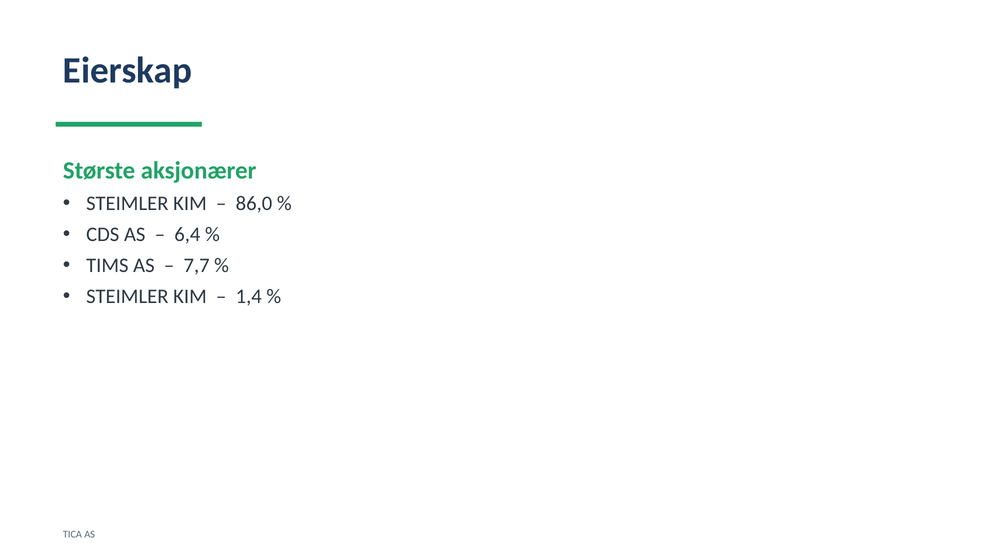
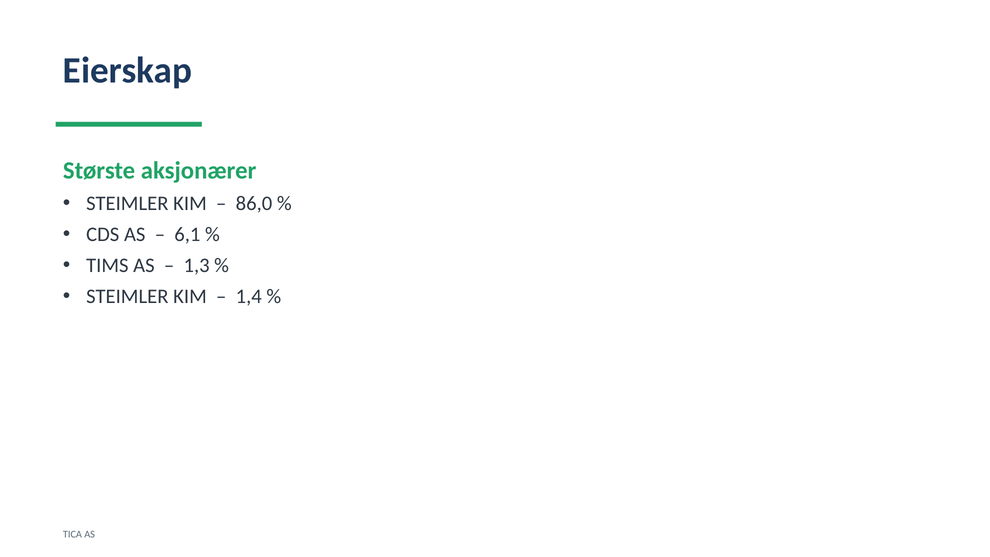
6,4: 6,4 -> 6,1
7,7: 7,7 -> 1,3
